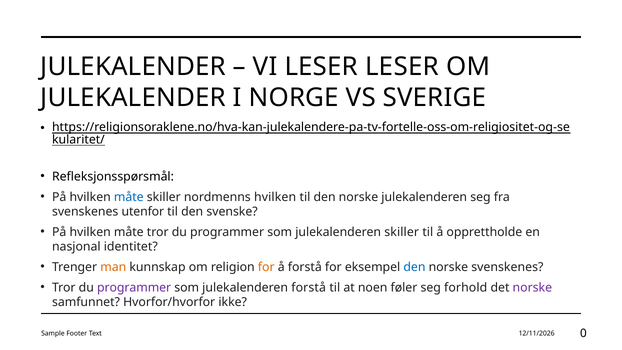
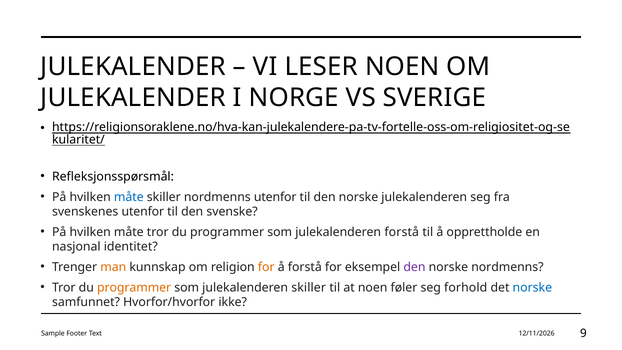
LESER LESER: LESER -> NOEN
nordmenns hvilken: hvilken -> utenfor
julekalenderen skiller: skiller -> forstå
den at (414, 267) colour: blue -> purple
norske svenskenes: svenskenes -> nordmenns
programmer at (134, 287) colour: purple -> orange
julekalenderen forstå: forstå -> skiller
norske at (532, 287) colour: purple -> blue
0: 0 -> 9
